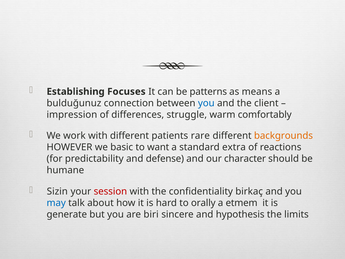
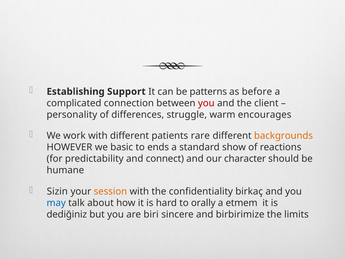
Focuses: Focuses -> Support
means: means -> before
bulduğunuz: bulduğunuz -> complicated
you at (206, 103) colour: blue -> red
impression: impression -> personality
comfortably: comfortably -> encourages
want: want -> ends
extra: extra -> show
defense: defense -> connect
session colour: red -> orange
generate: generate -> dediğiniz
hypothesis: hypothesis -> birbirimize
